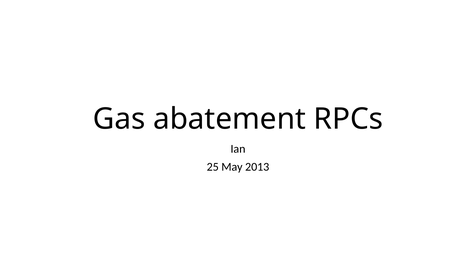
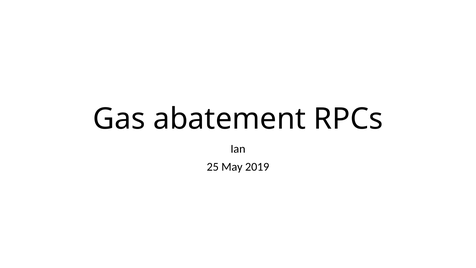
2013: 2013 -> 2019
